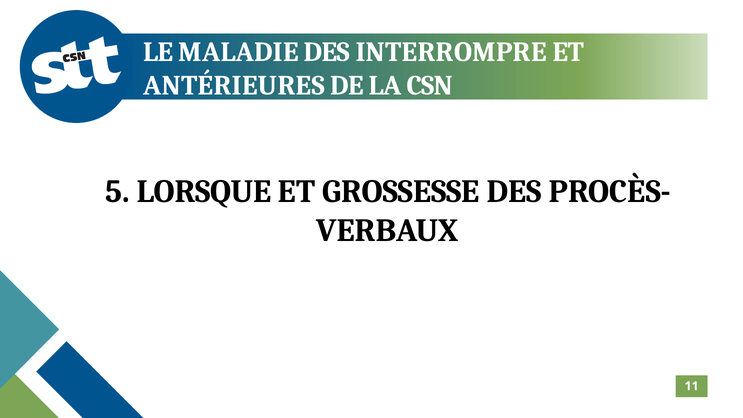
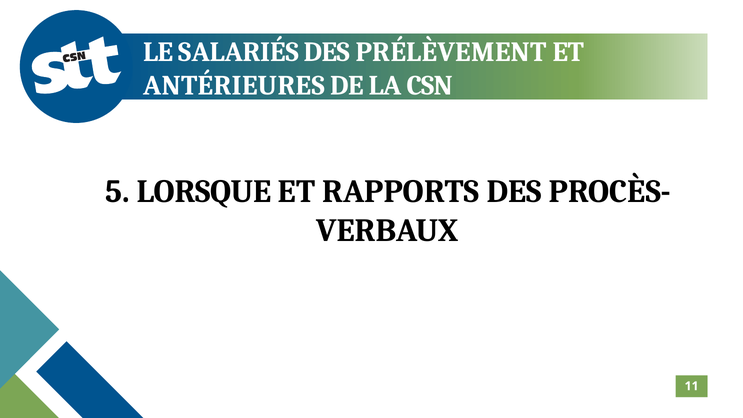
MALADIE: MALADIE -> SALARIÉS
INTERROMPRE: INTERROMPRE -> PRÉLÈVEMENT
GROSSESSE: GROSSESSE -> RAPPORTS
